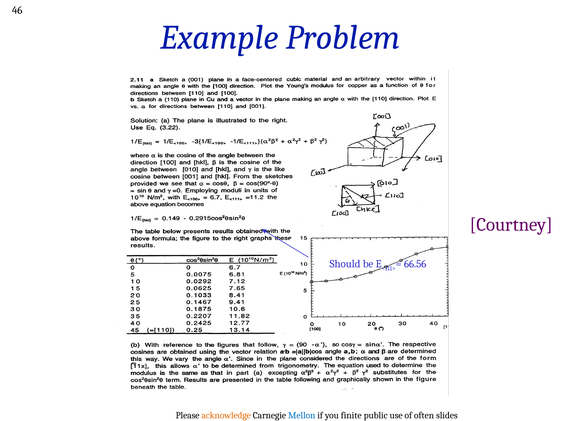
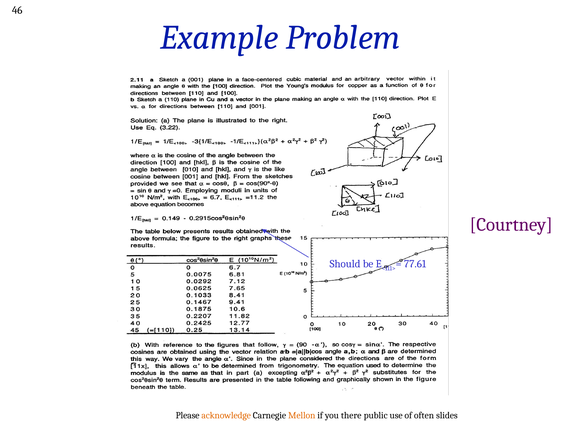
66.56: 66.56 -> 77.61
Mellon colour: blue -> orange
finite: finite -> there
